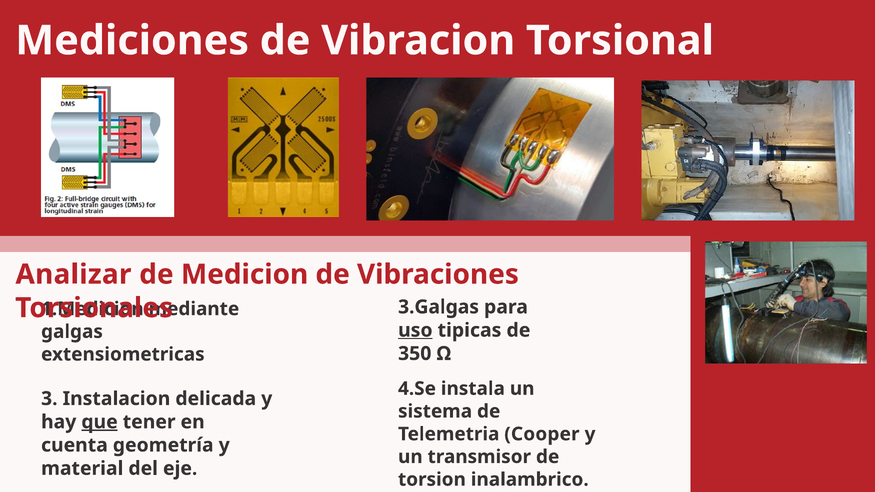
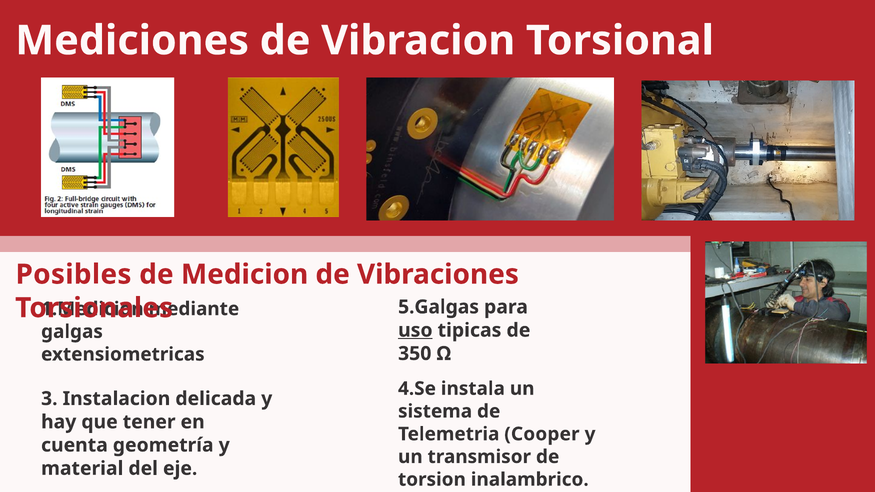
Analizar: Analizar -> Posibles
3.Galgas: 3.Galgas -> 5.Galgas
que underline: present -> none
